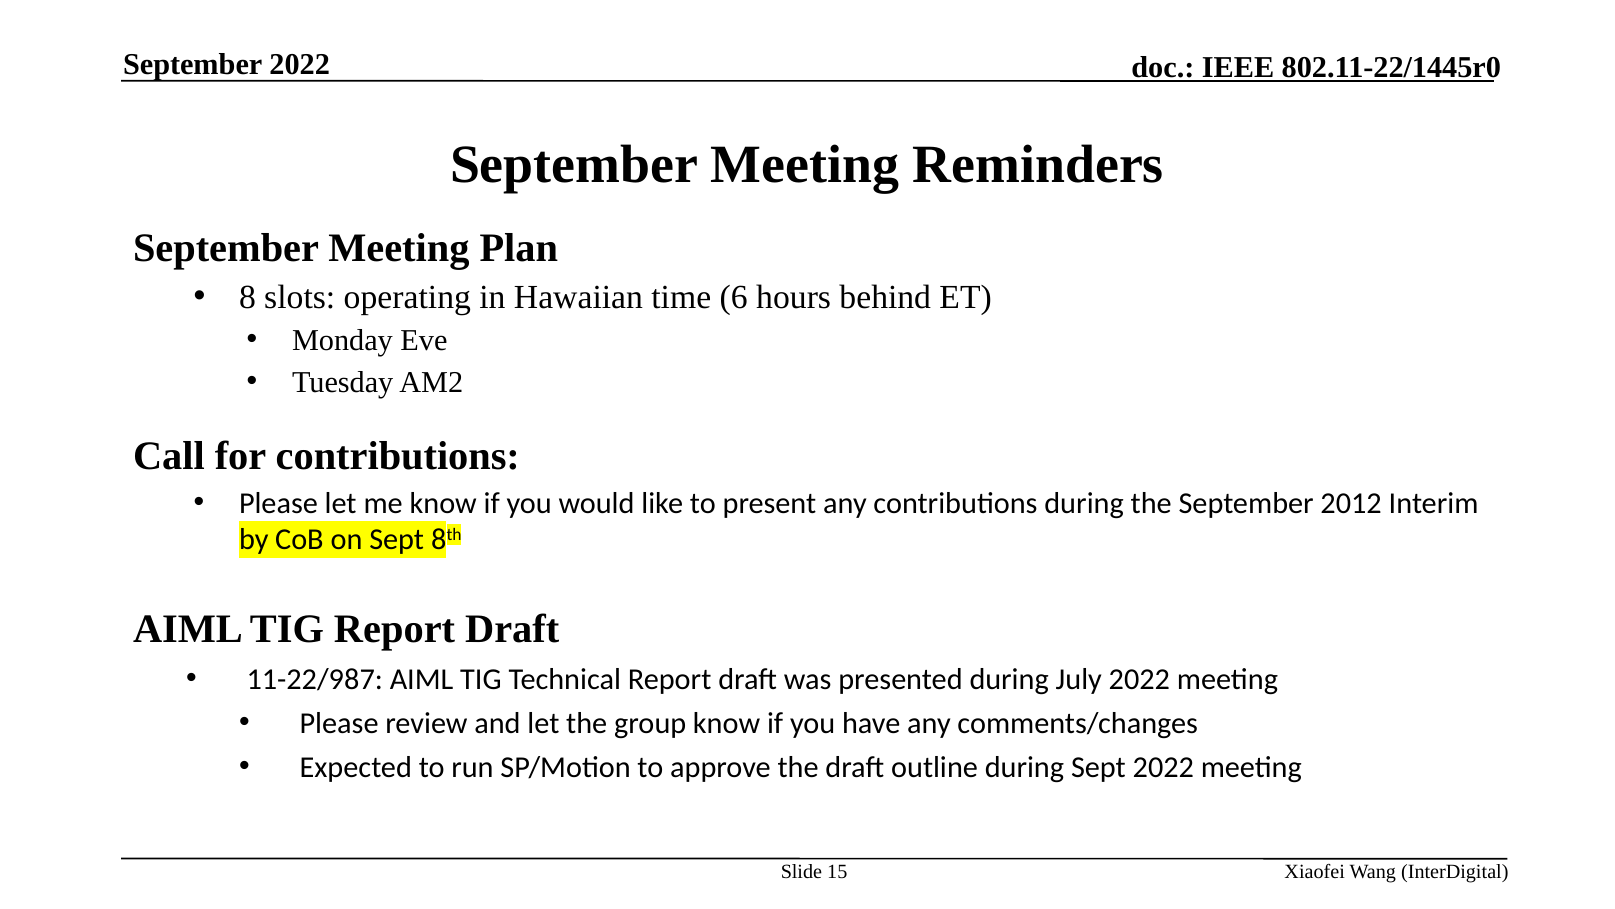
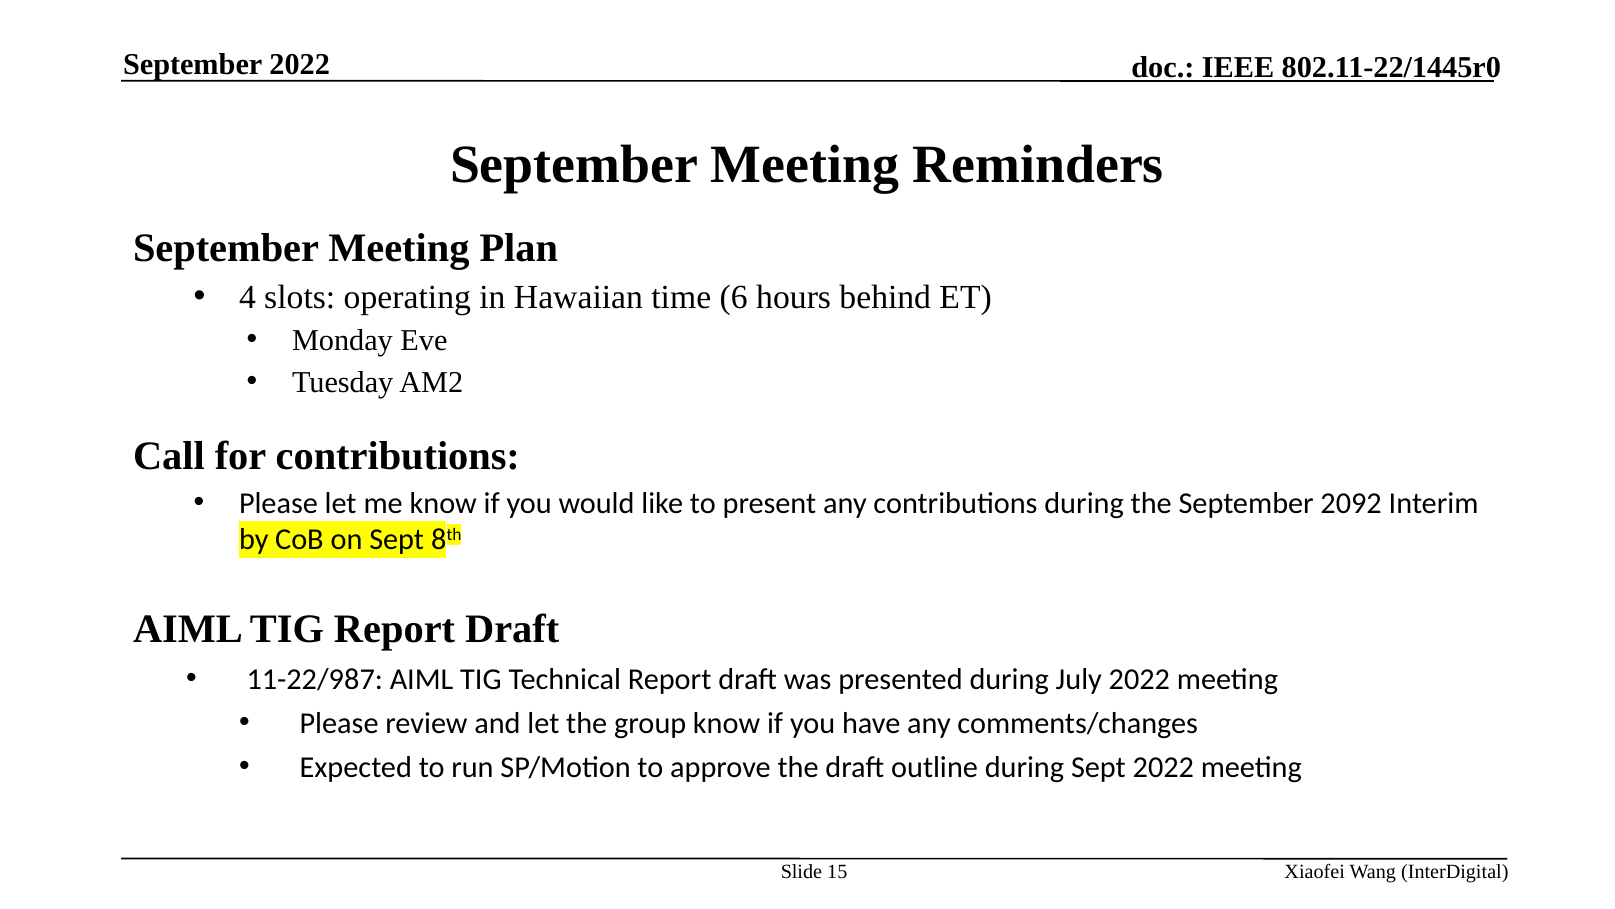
8: 8 -> 4
2012: 2012 -> 2092
